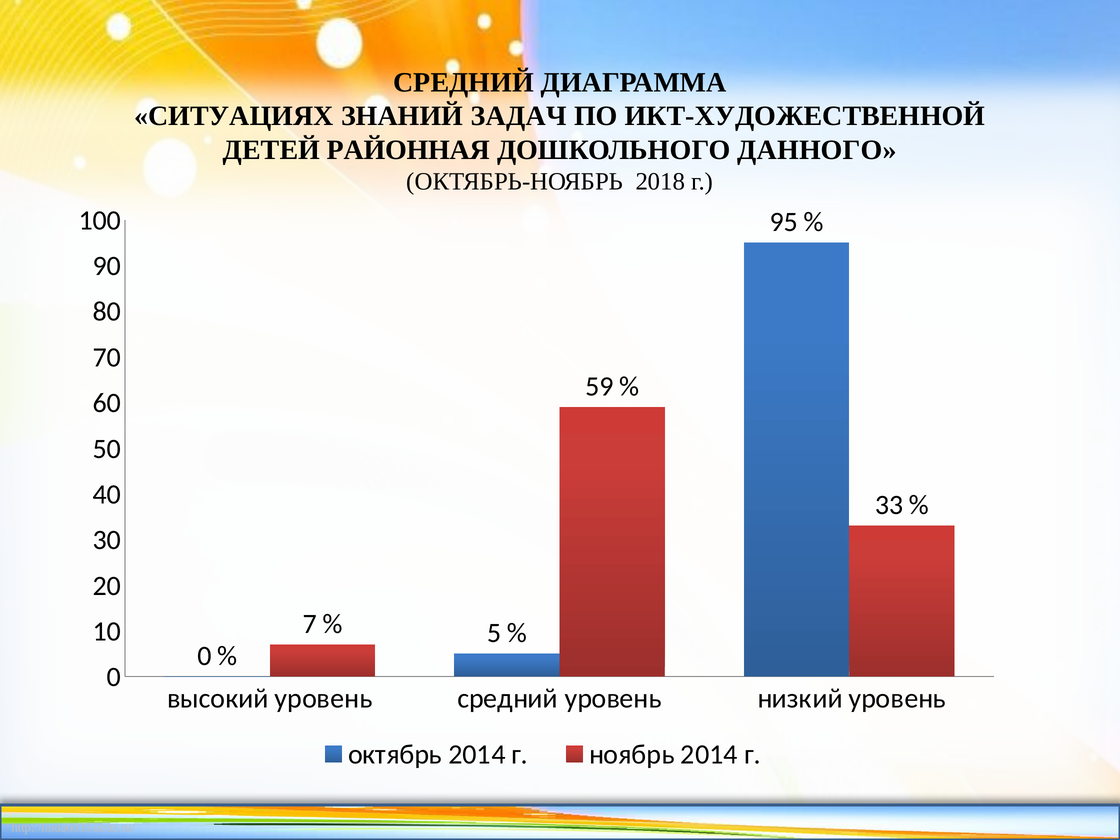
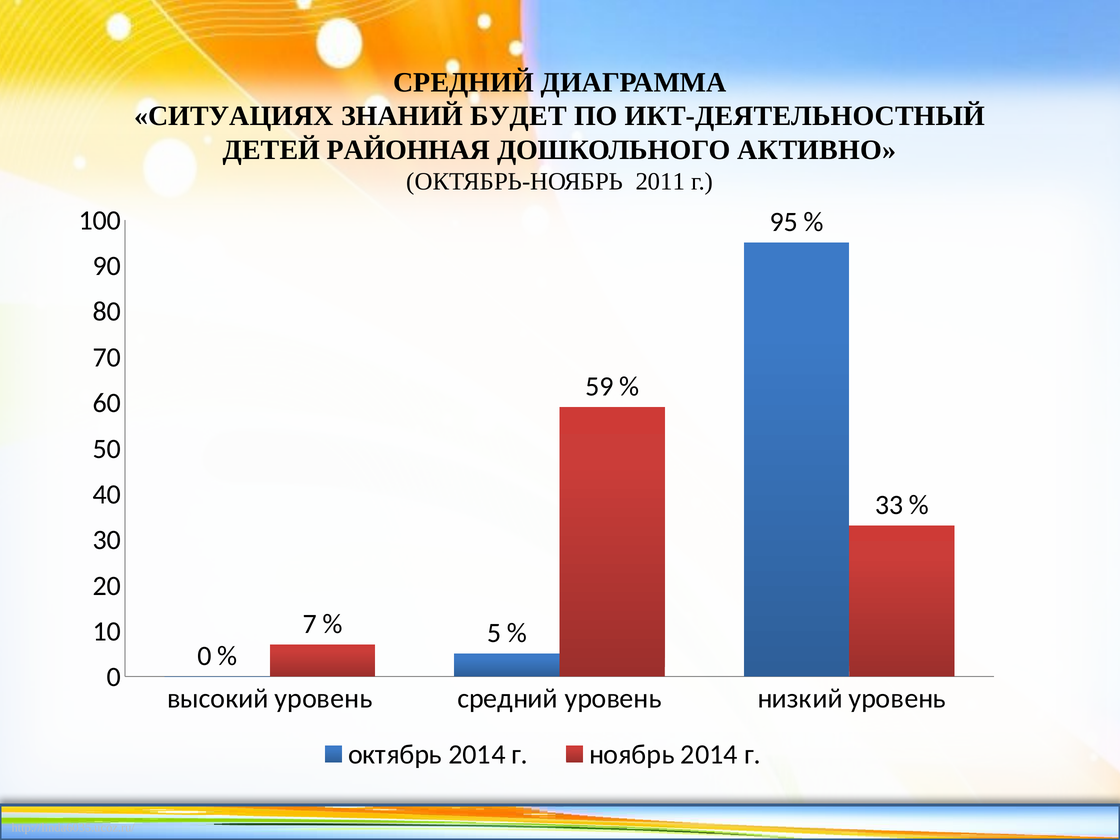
ЗАДАЧ: ЗАДАЧ -> БУДЕТ
ИКТ-ХУДОЖЕСТВЕННОЙ: ИКТ-ХУДОЖЕСТВЕННОЙ -> ИКТ-ДЕЯТЕЛЬНОСТНЫЙ
ДАННОГО: ДАННОГО -> АКТИВНО
2018: 2018 -> 2011
